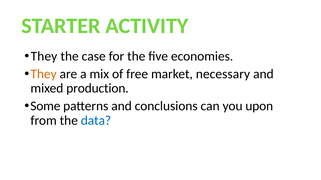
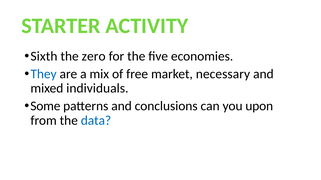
They at (44, 56): They -> Sixth
case: case -> zero
They at (44, 74) colour: orange -> blue
production: production -> individuals
